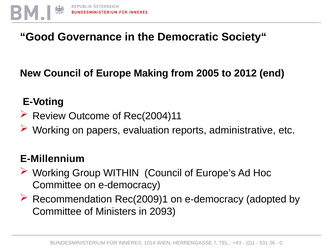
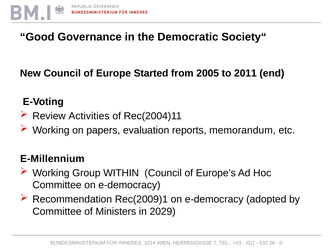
Making: Making -> Started
2012: 2012 -> 2011
Outcome: Outcome -> Activities
administrative: administrative -> memorandum
2093: 2093 -> 2029
